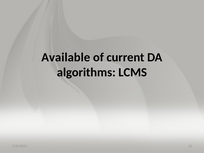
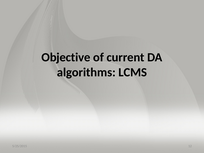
Available: Available -> Objective
